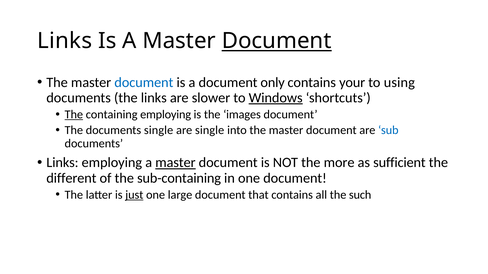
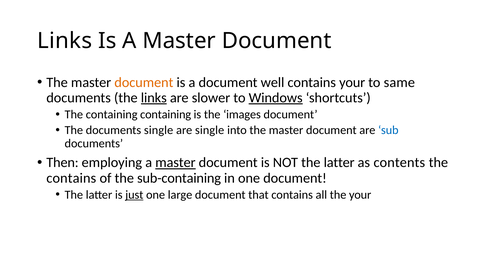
Document at (277, 41) underline: present -> none
document at (144, 83) colour: blue -> orange
only: only -> well
using: using -> same
links at (154, 98) underline: none -> present
The at (74, 115) underline: present -> none
containing employing: employing -> containing
Links at (62, 163): Links -> Then
NOT the more: more -> latter
sufficient: sufficient -> contents
different at (71, 178): different -> contains
the such: such -> your
